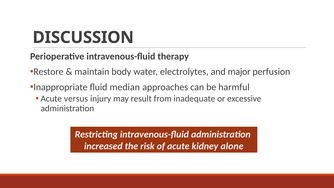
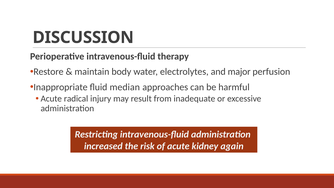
versus: versus -> radical
alone: alone -> again
